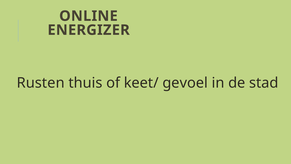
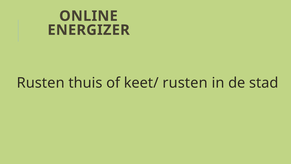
keet/ gevoel: gevoel -> rusten
